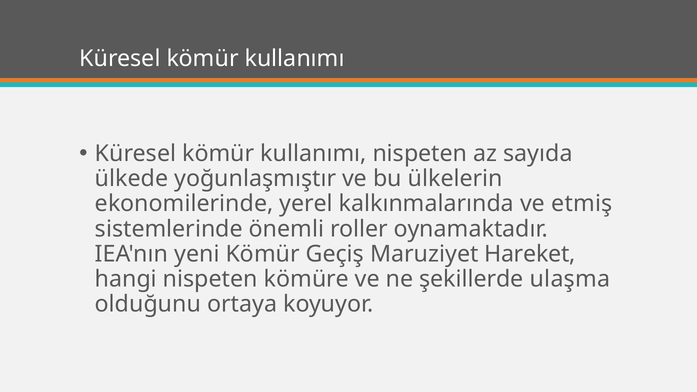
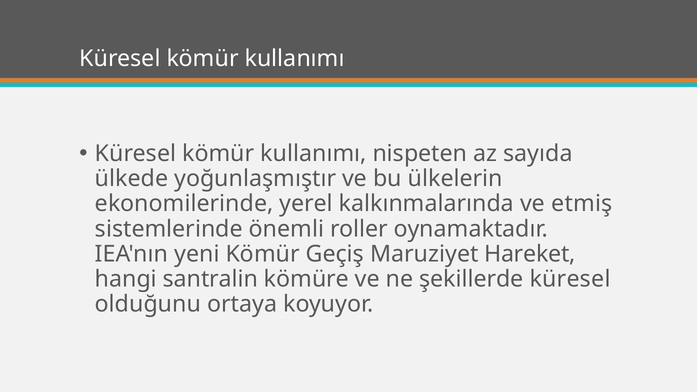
hangi nispeten: nispeten -> santralin
şekillerde ulaşma: ulaşma -> küresel
